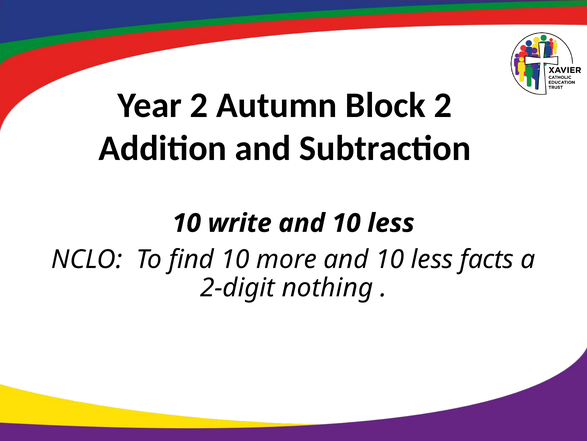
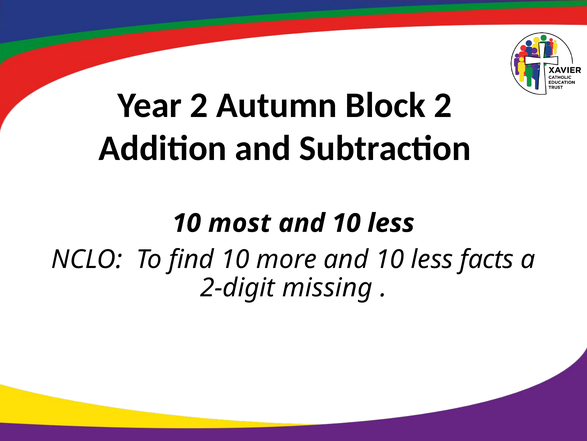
write: write -> most
nothing: nothing -> missing
